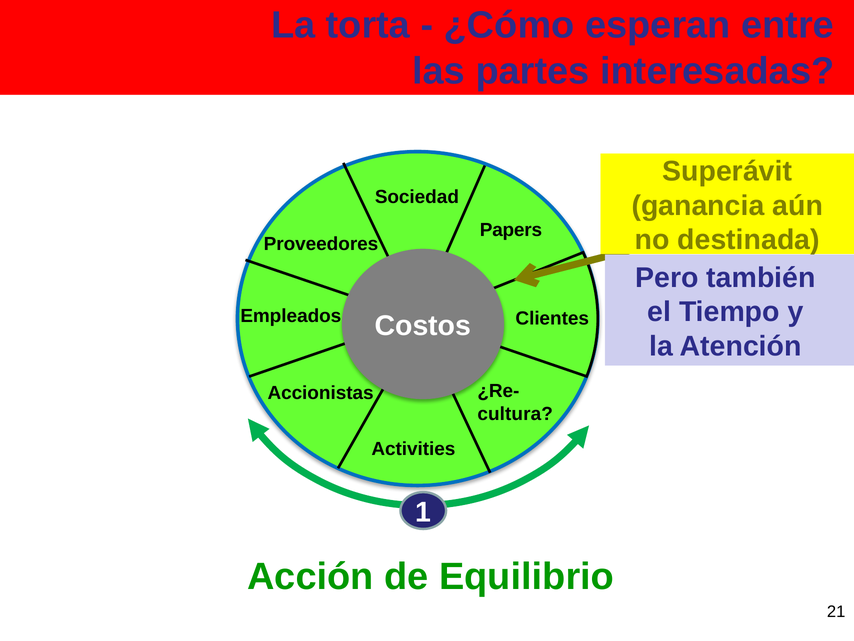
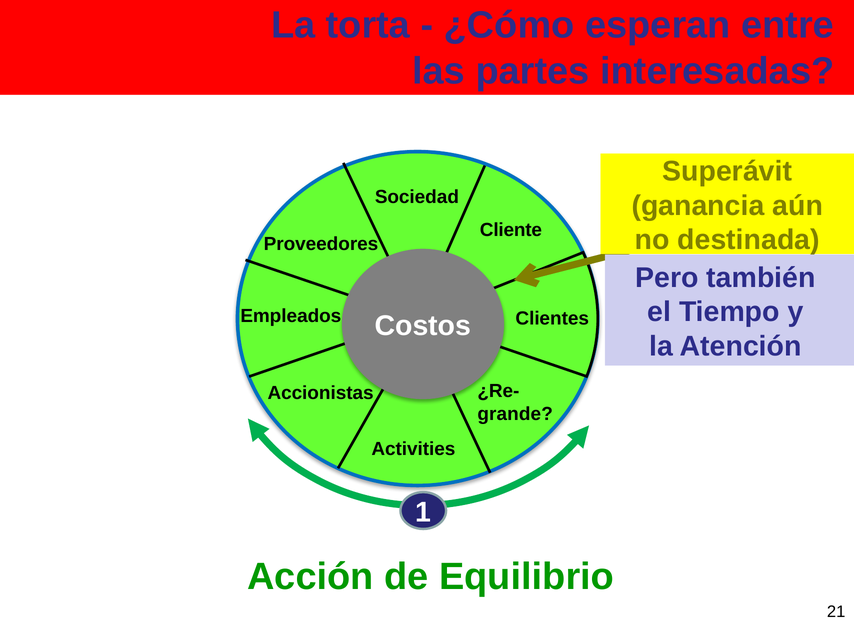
Papers: Papers -> Cliente
cultura: cultura -> grande
